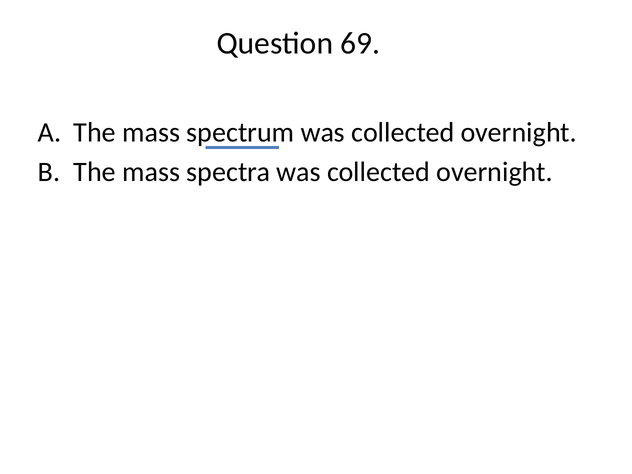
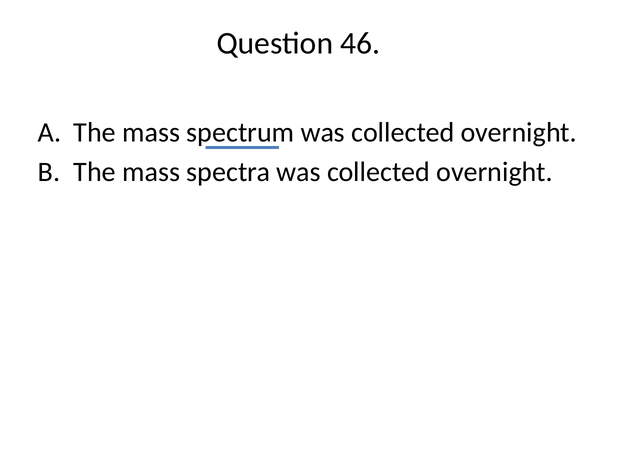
69: 69 -> 46
